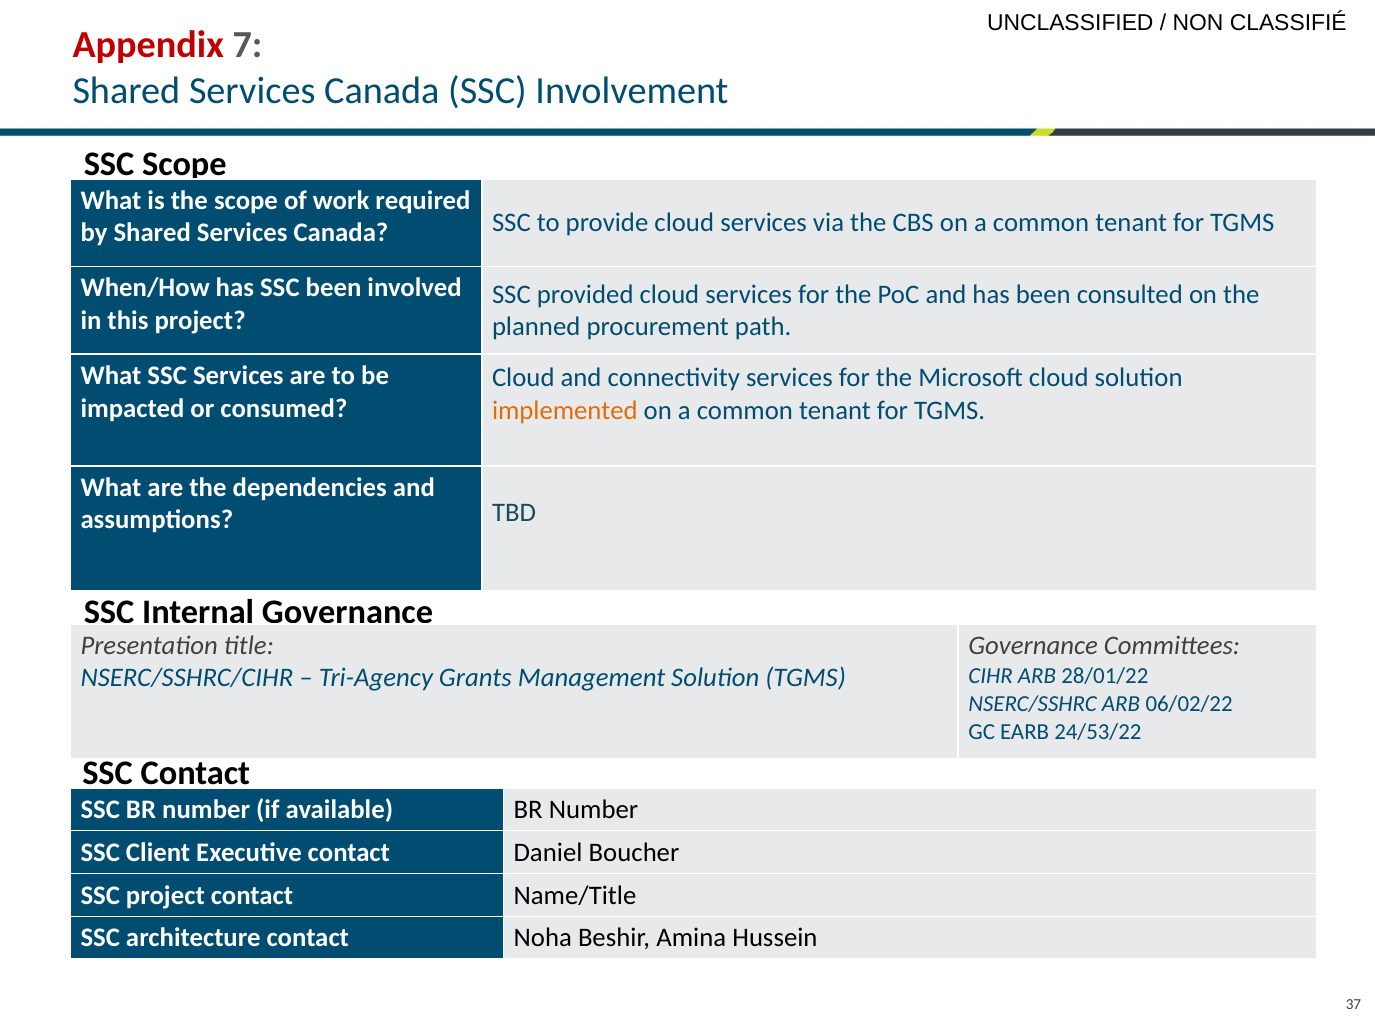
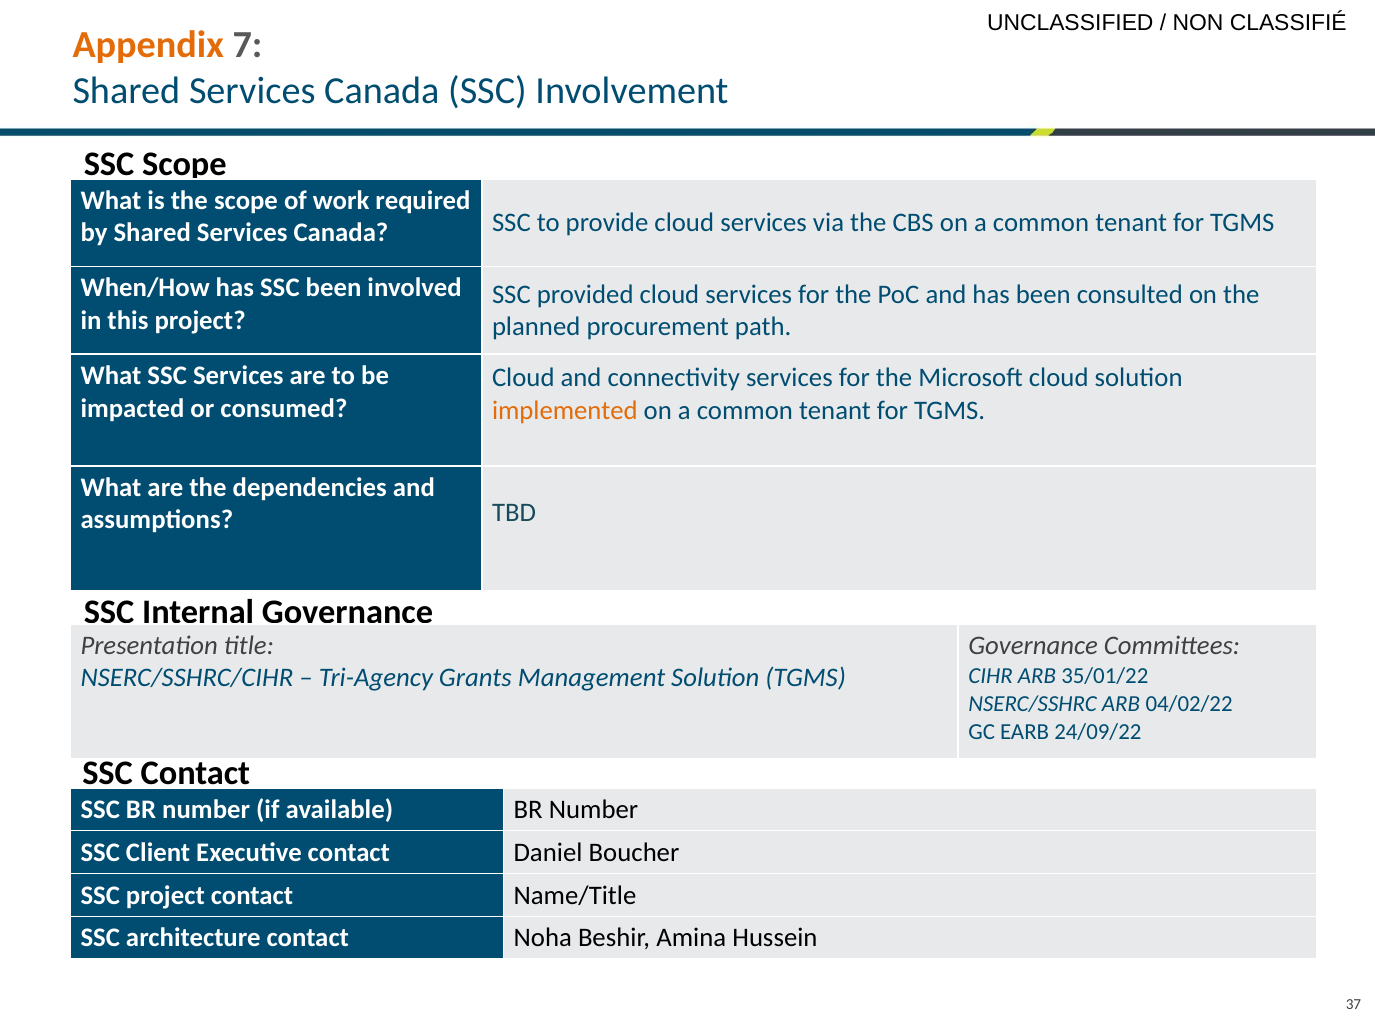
Appendix colour: red -> orange
28/01/22: 28/01/22 -> 35/01/22
06/02/22: 06/02/22 -> 04/02/22
24/53/22: 24/53/22 -> 24/09/22
